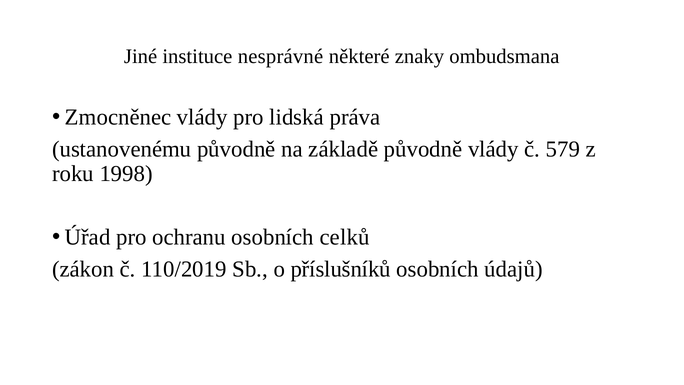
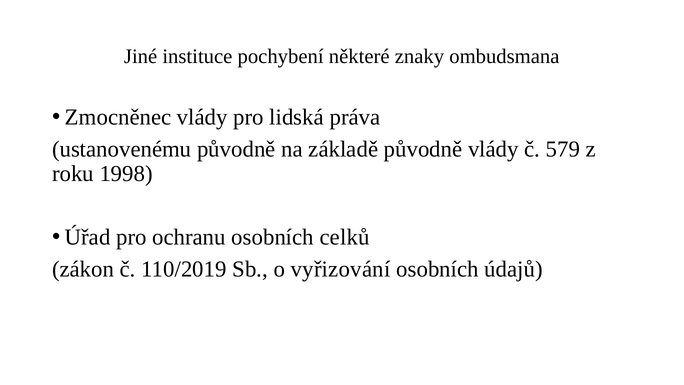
nesprávné: nesprávné -> pochybení
příslušníků: příslušníků -> vyřizování
